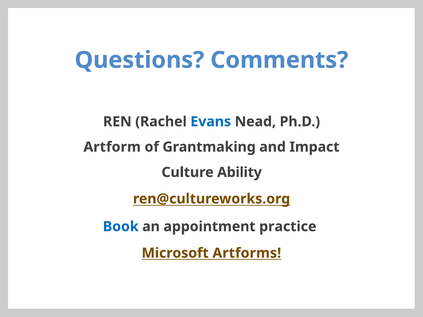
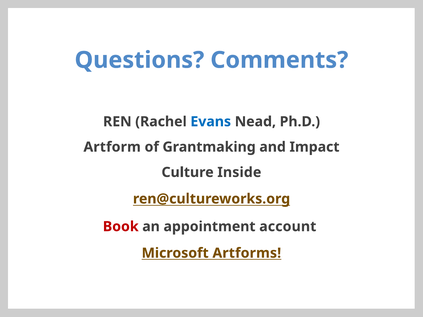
Ability: Ability -> Inside
Book colour: blue -> red
practice: practice -> account
